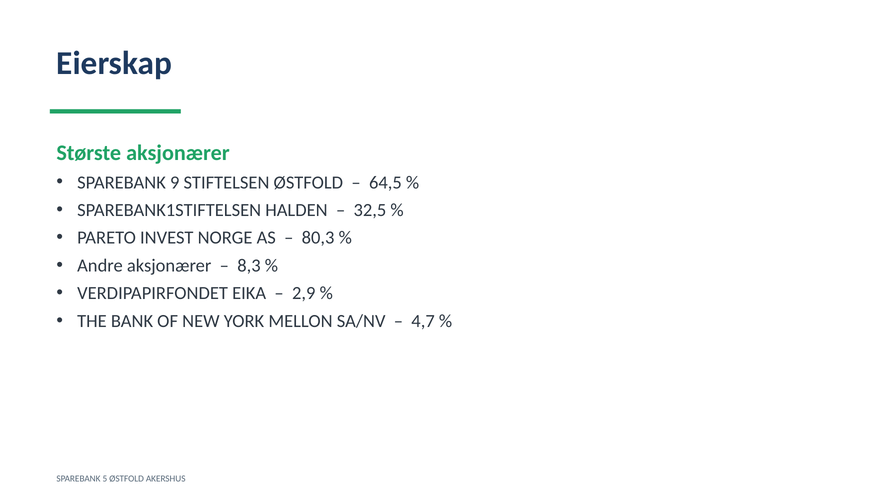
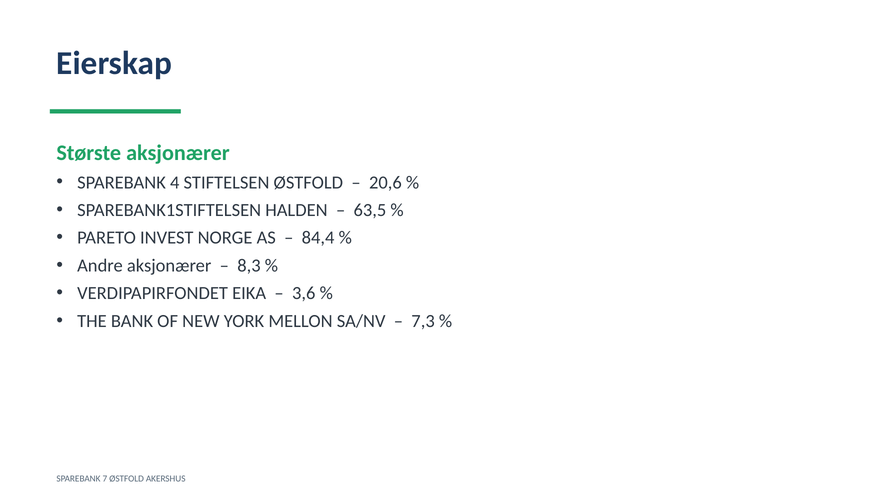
9: 9 -> 4
64,5: 64,5 -> 20,6
32,5: 32,5 -> 63,5
80,3: 80,3 -> 84,4
2,9: 2,9 -> 3,6
4,7: 4,7 -> 7,3
5: 5 -> 7
